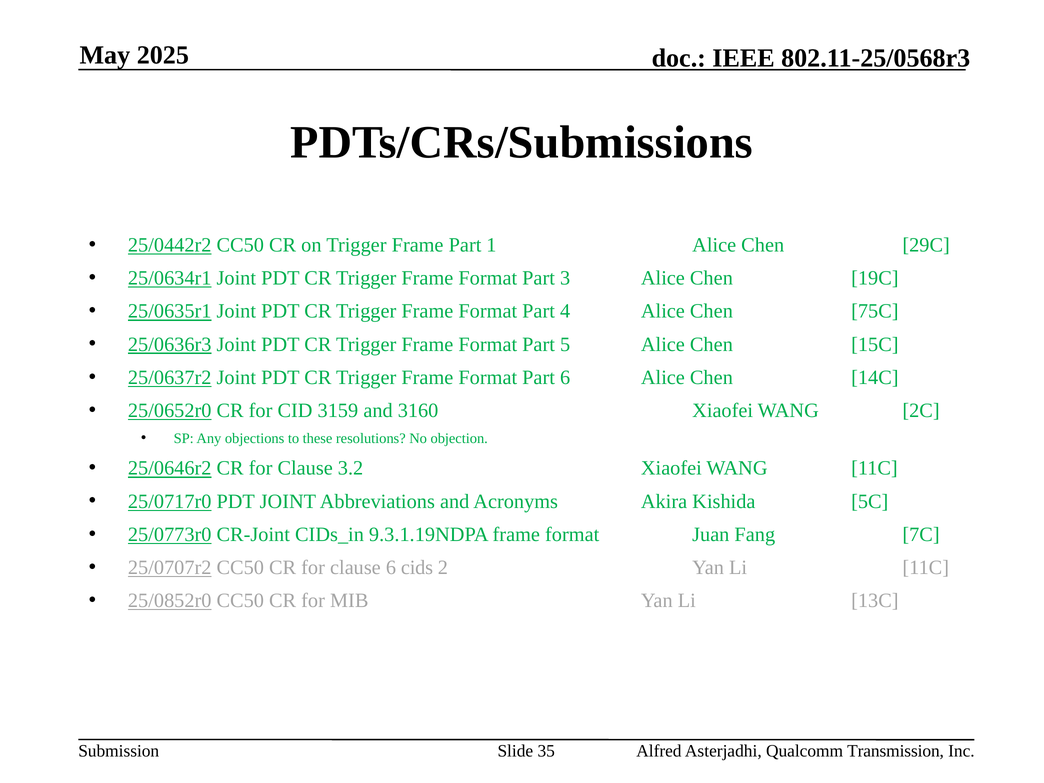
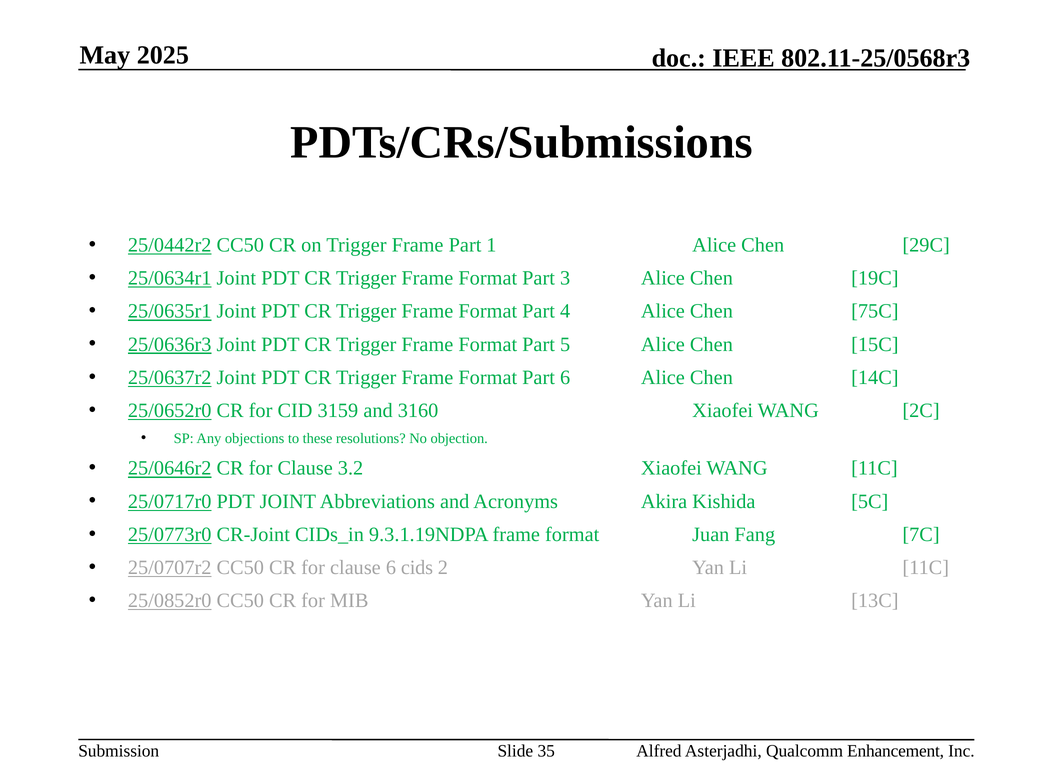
Transmission: Transmission -> Enhancement
